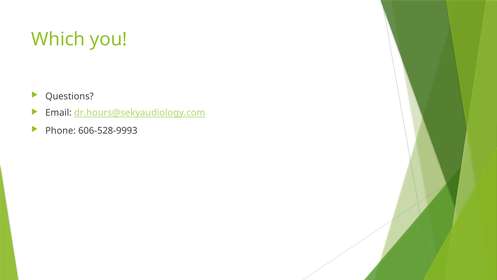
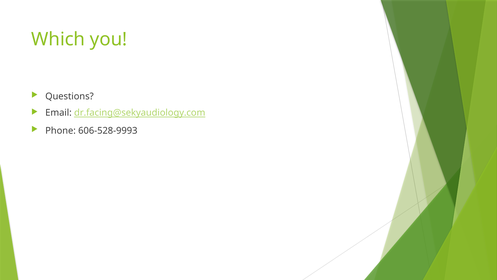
dr.hours@sekyaudiology.com: dr.hours@sekyaudiology.com -> dr.facing@sekyaudiology.com
